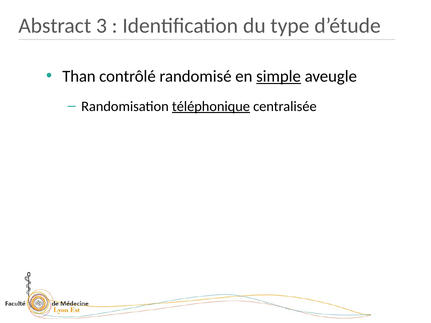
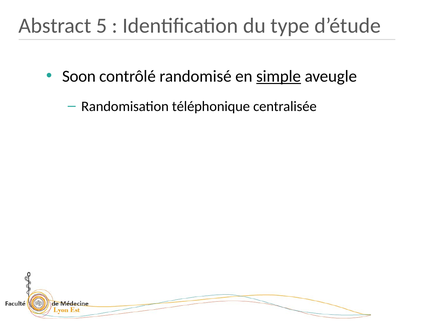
3: 3 -> 5
Than: Than -> Soon
téléphonique underline: present -> none
